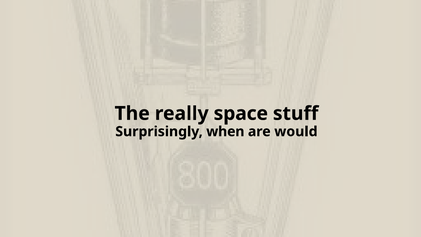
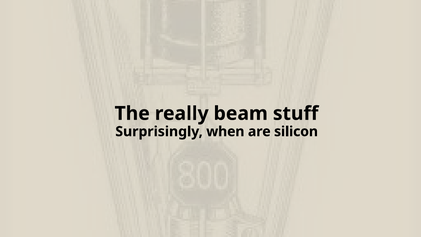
space: space -> beam
would: would -> silicon
